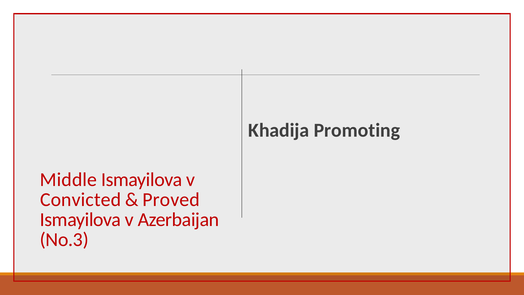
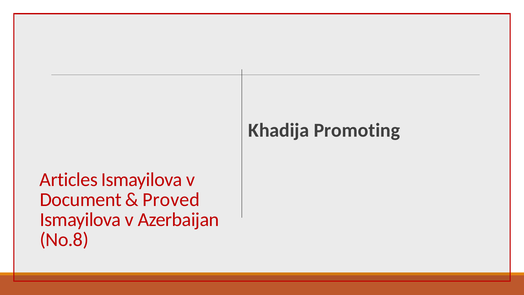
Middle: Middle -> Articles
Convicted: Convicted -> Document
No.3: No.3 -> No.8
